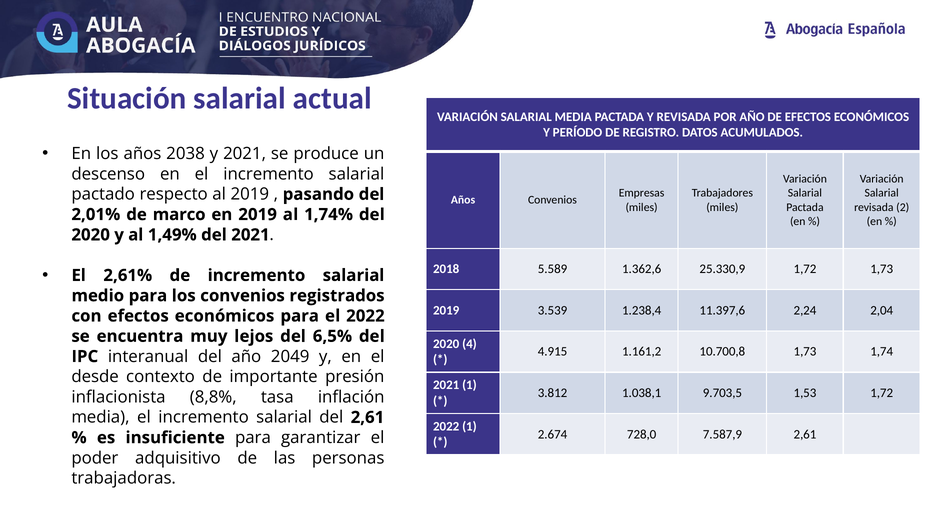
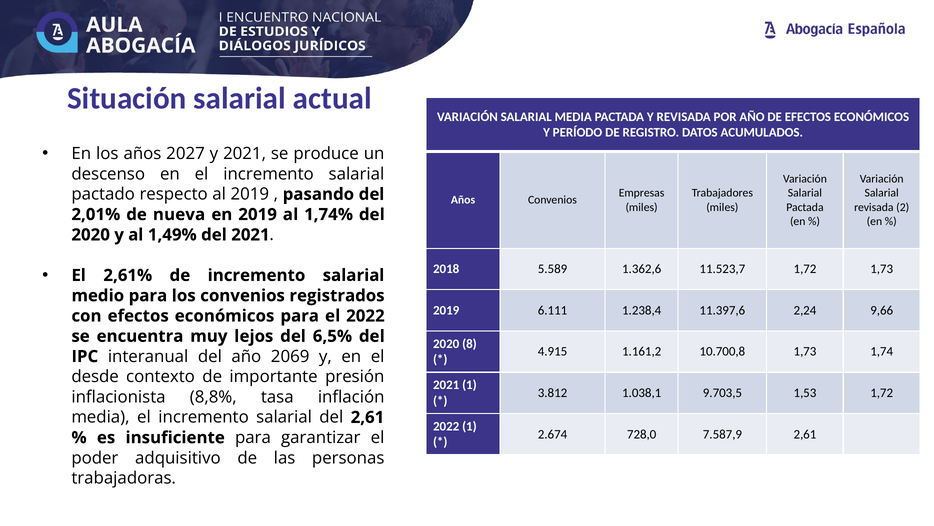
2038: 2038 -> 2027
marco: marco -> nueva
25.330,9: 25.330,9 -> 11.523,7
3.539: 3.539 -> 6.111
2,04: 2,04 -> 9,66
4: 4 -> 8
2049: 2049 -> 2069
